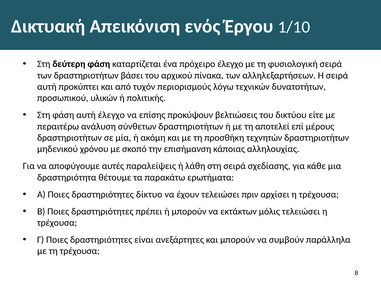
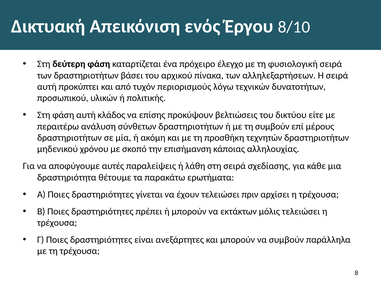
1/10: 1/10 -> 8/10
αυτή έλεγχο: έλεγχο -> κλάδος
τη αποτελεί: αποτελεί -> συμβούν
δίκτυο: δίκτυο -> γίνεται
